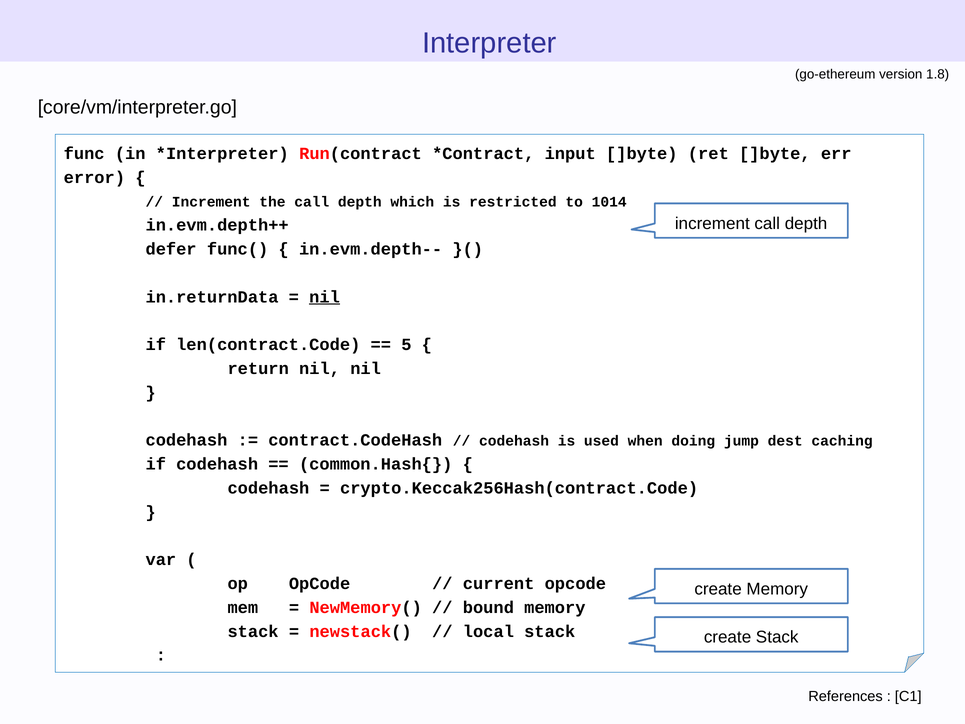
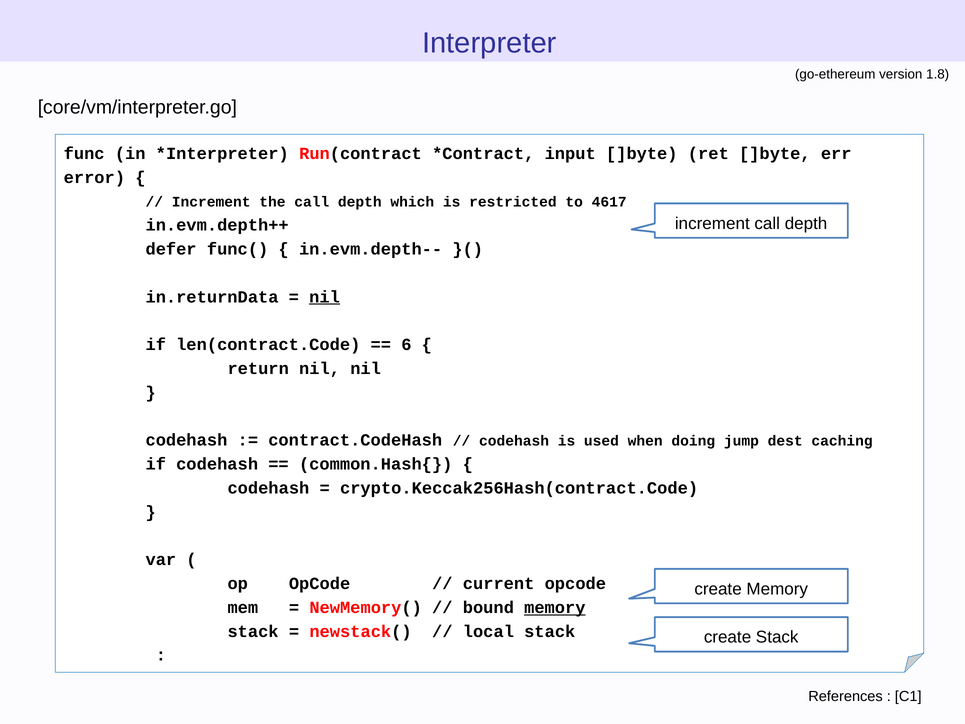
1014: 1014 -> 4617
5: 5 -> 6
memory at (555, 607) underline: none -> present
